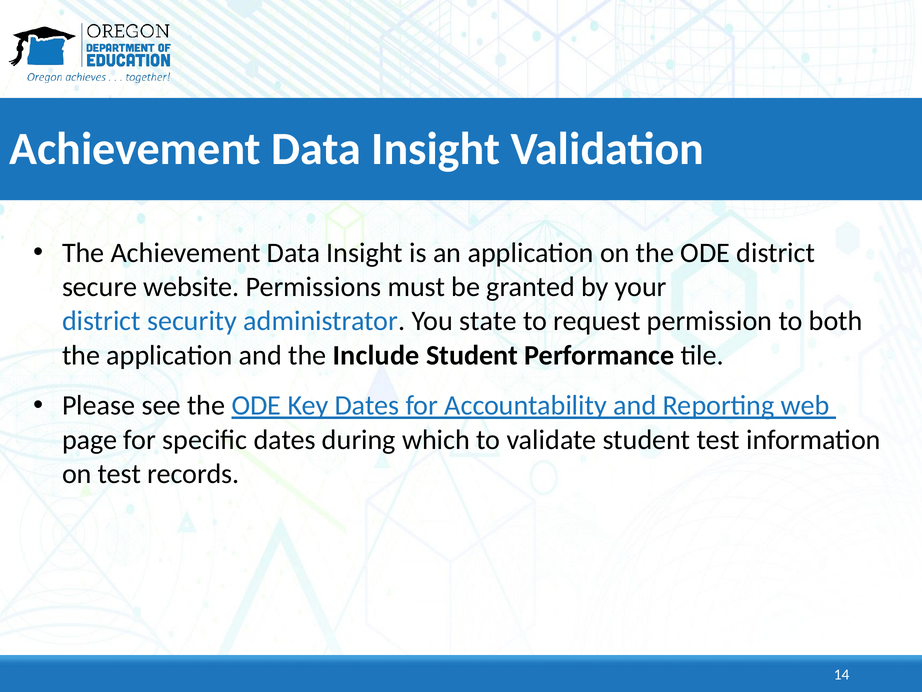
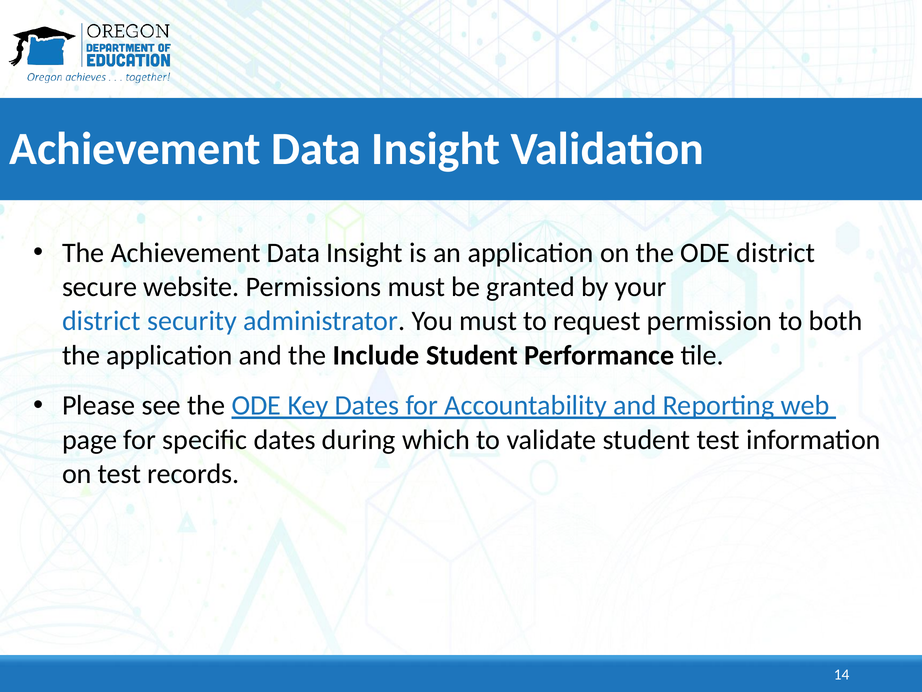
You state: state -> must
